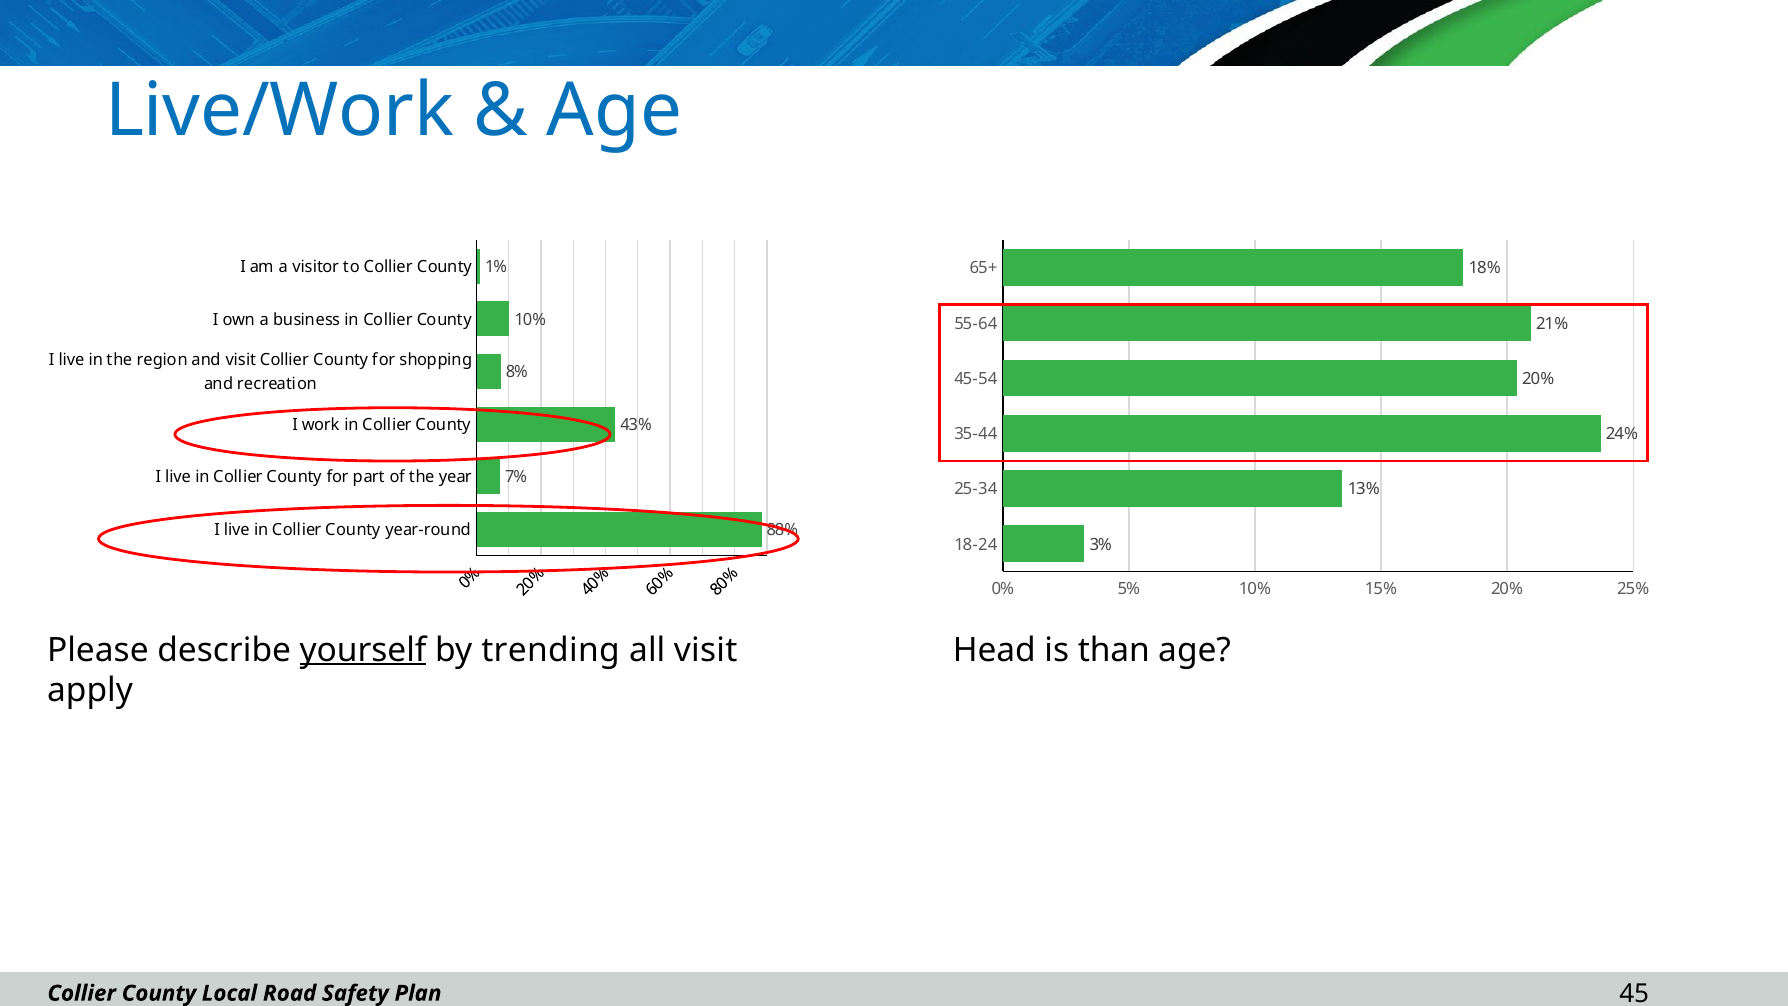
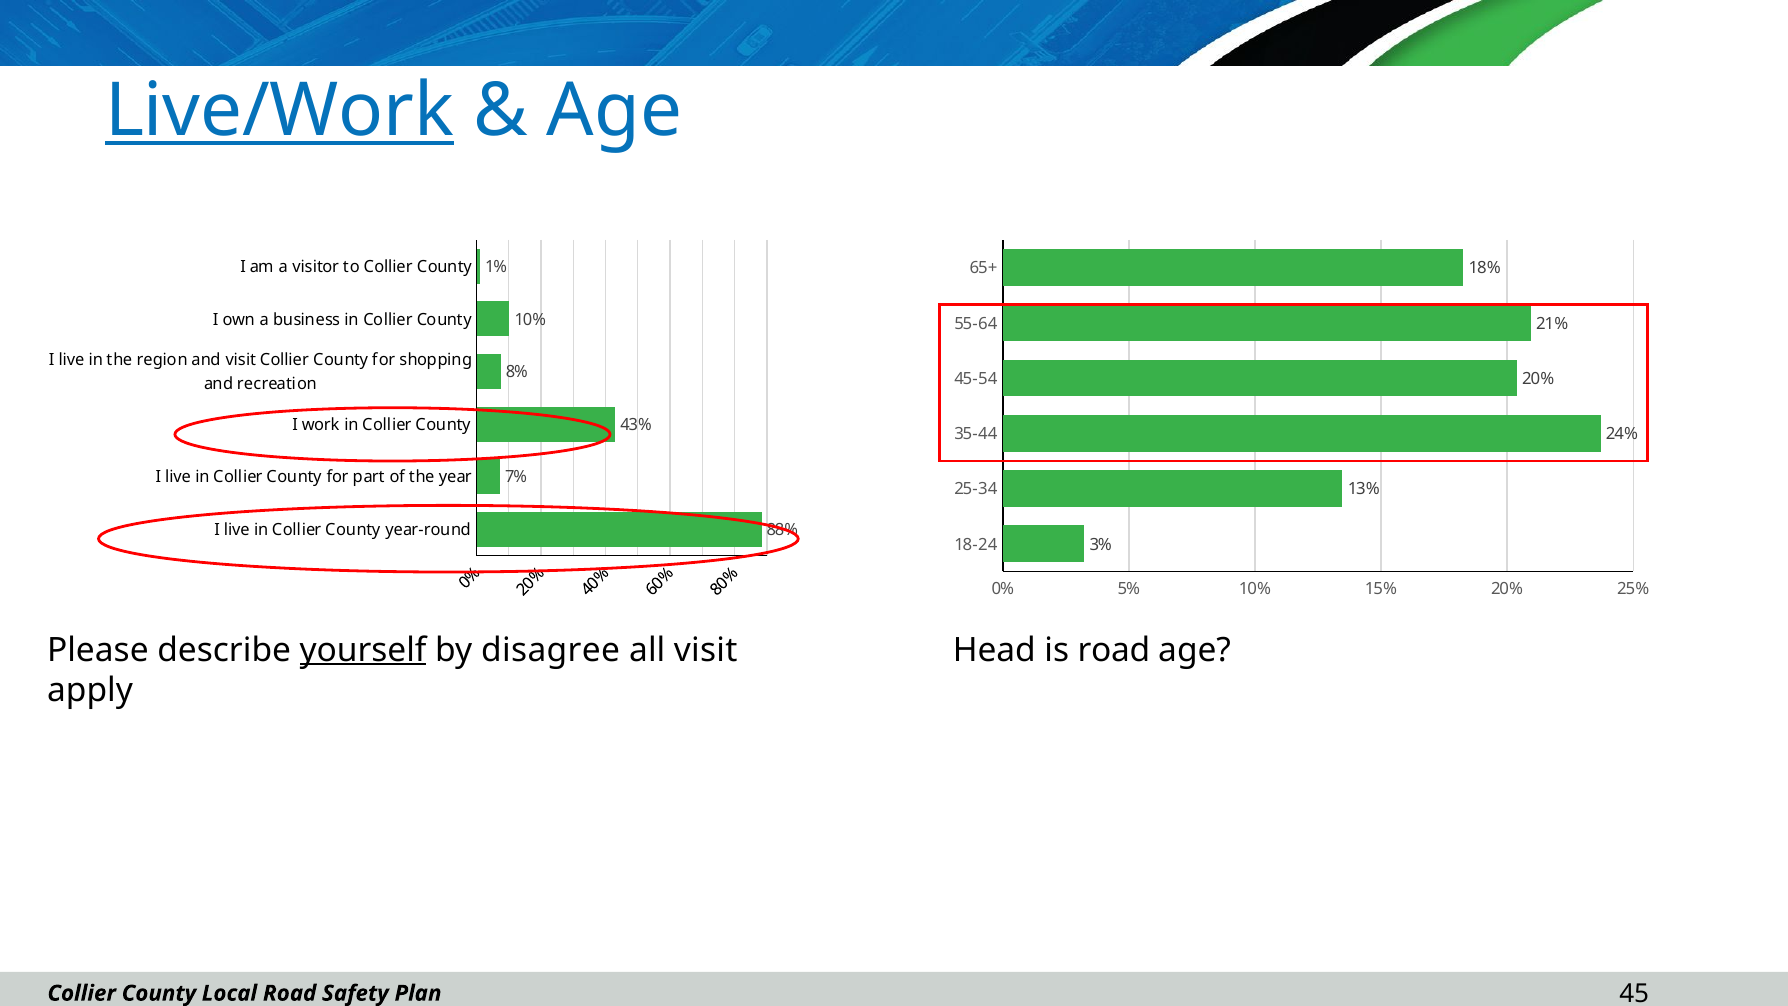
Live/Work underline: none -> present
trending: trending -> disagree
is than: than -> road
